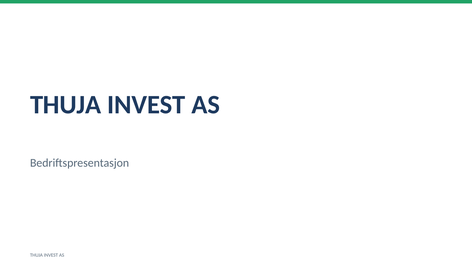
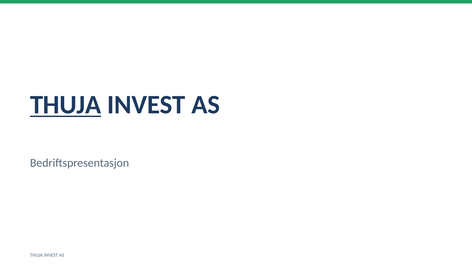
THUJA at (66, 105) underline: none -> present
